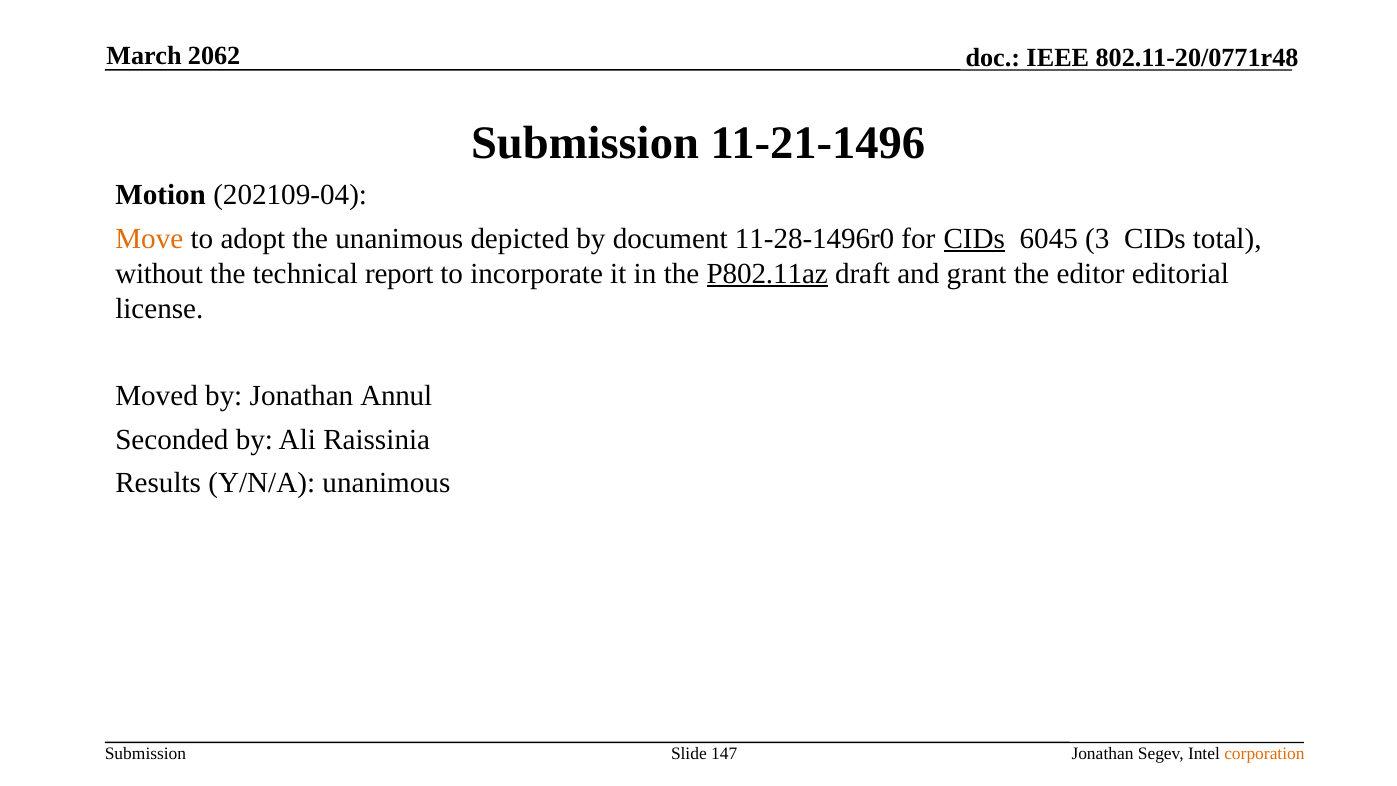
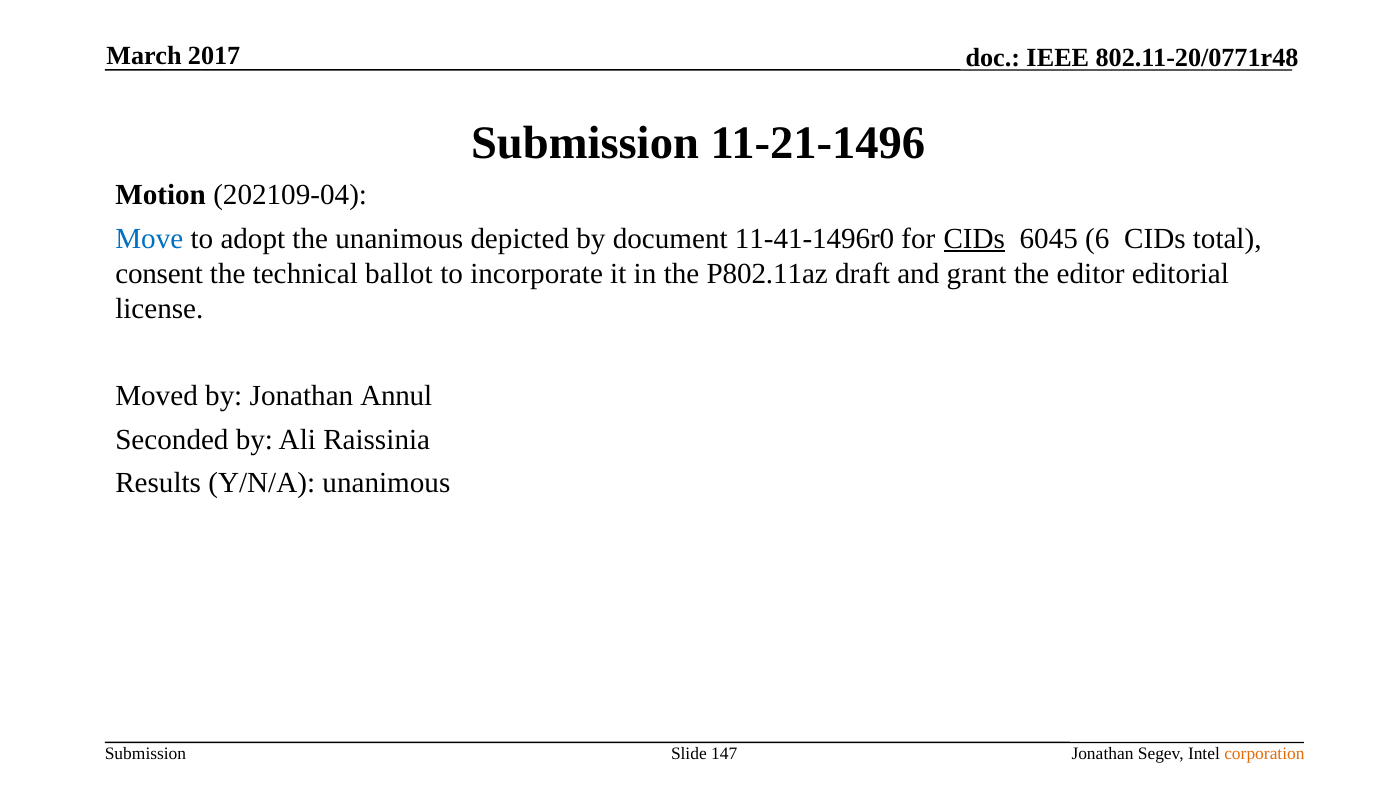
2062: 2062 -> 2017
Move colour: orange -> blue
11-28-1496r0: 11-28-1496r0 -> 11-41-1496r0
3: 3 -> 6
without: without -> consent
report: report -> ballot
P802.11az underline: present -> none
